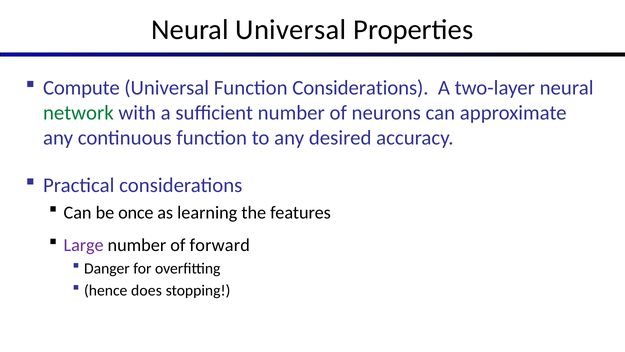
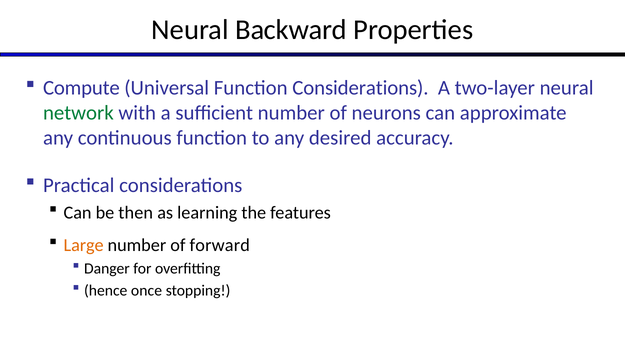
Neural Universal: Universal -> Backward
once: once -> then
Large colour: purple -> orange
does: does -> once
